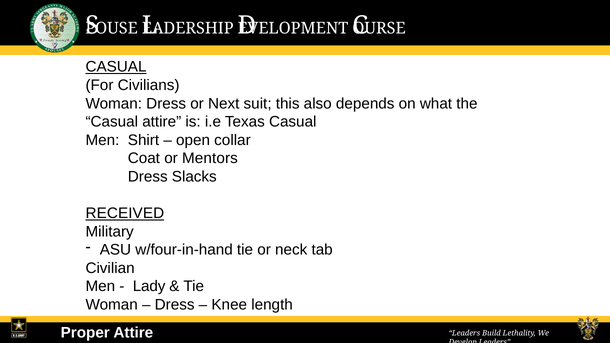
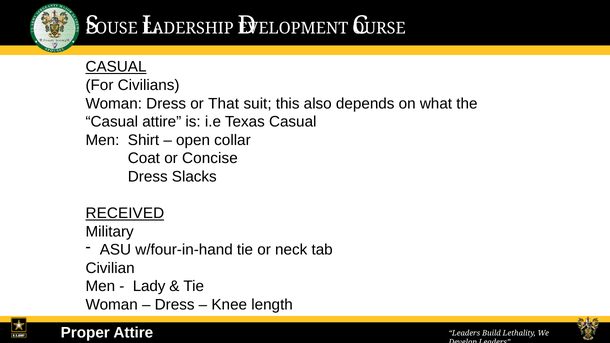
Next: Next -> That
Mentors: Mentors -> Concise
